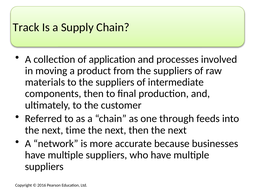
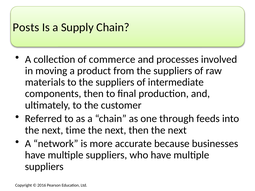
Track: Track -> Posts
application: application -> commerce
